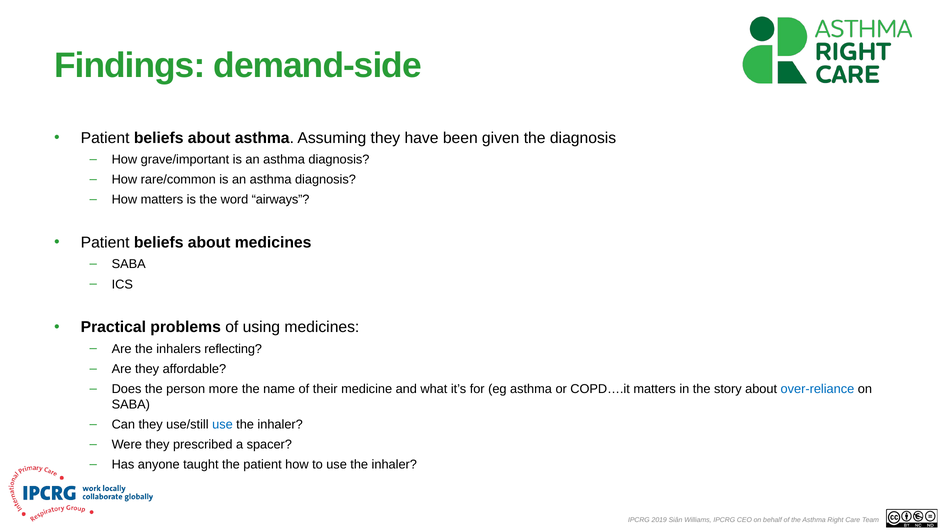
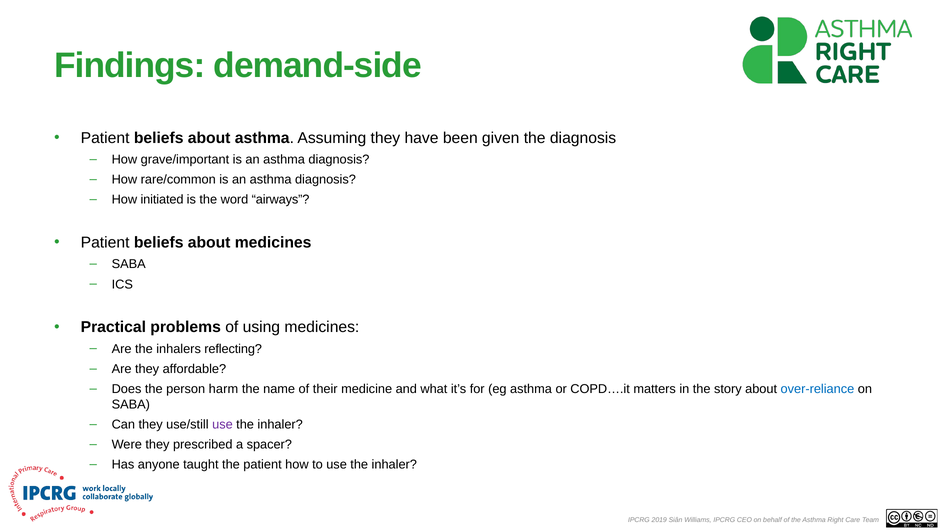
How matters: matters -> initiated
more: more -> harm
use at (222, 424) colour: blue -> purple
